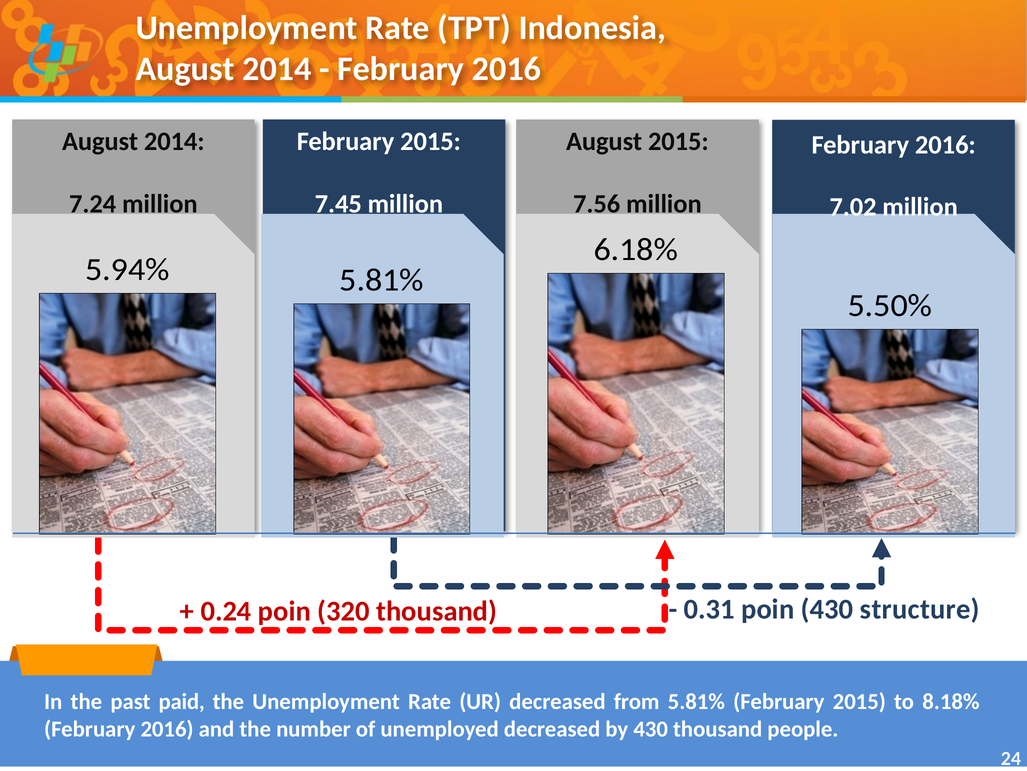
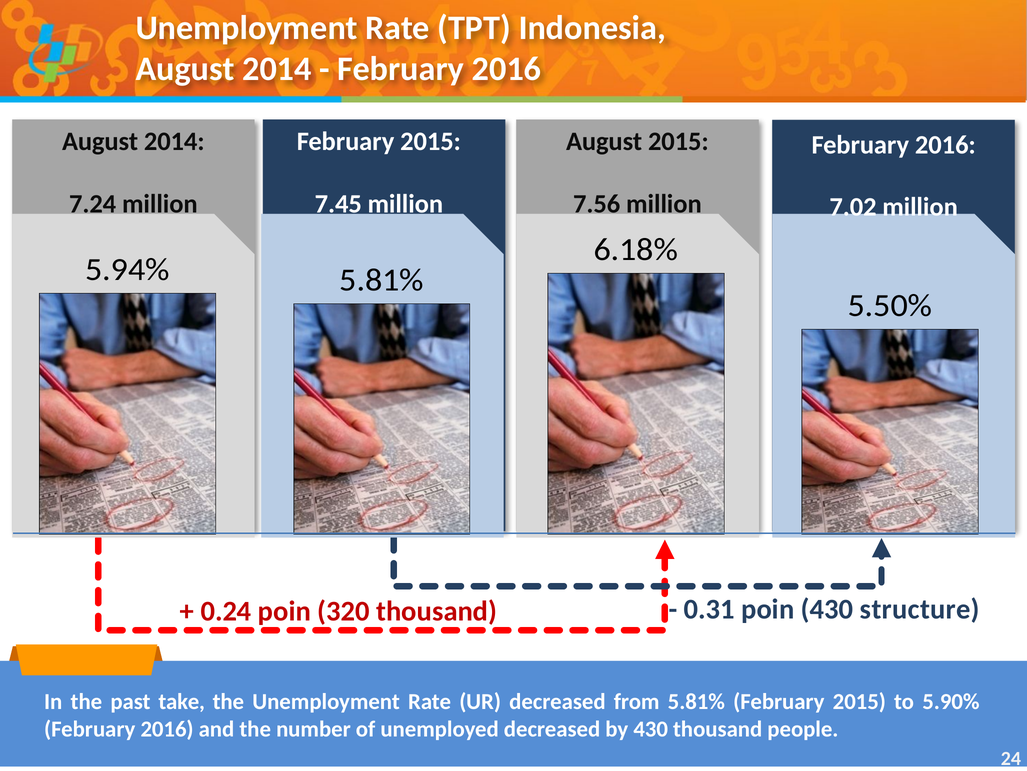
paid: paid -> take
8.18%: 8.18% -> 5.90%
